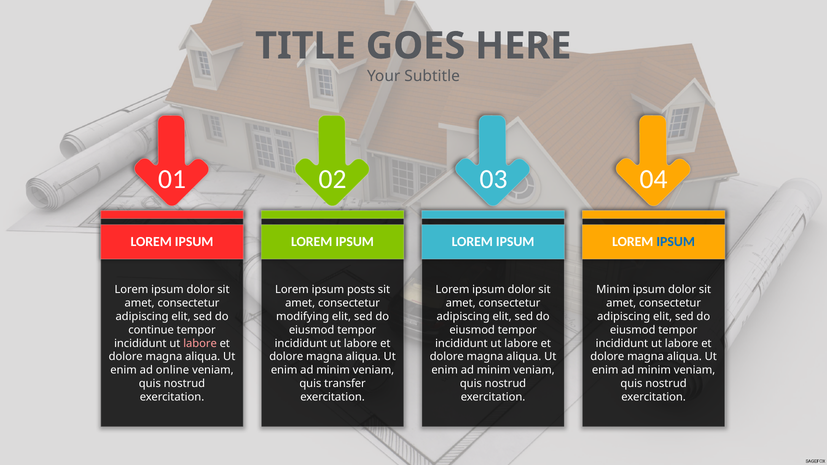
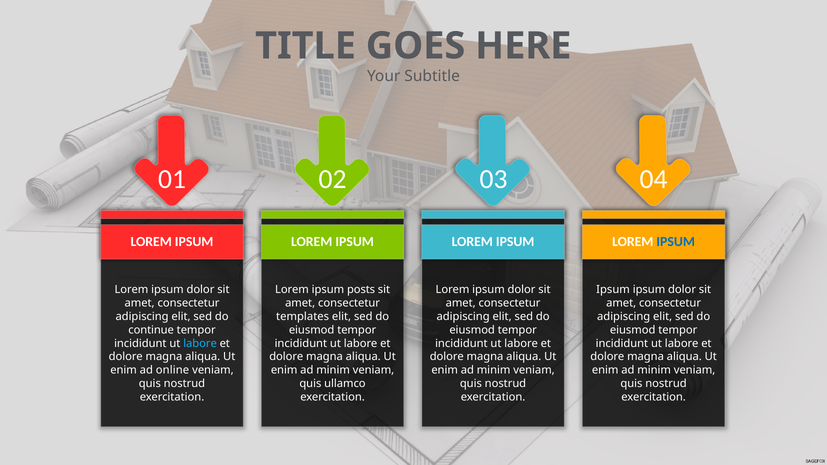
Minim at (613, 290): Minim -> Ipsum
modifying: modifying -> templates
labore at (200, 343) colour: pink -> light blue
transfer: transfer -> ullamco
